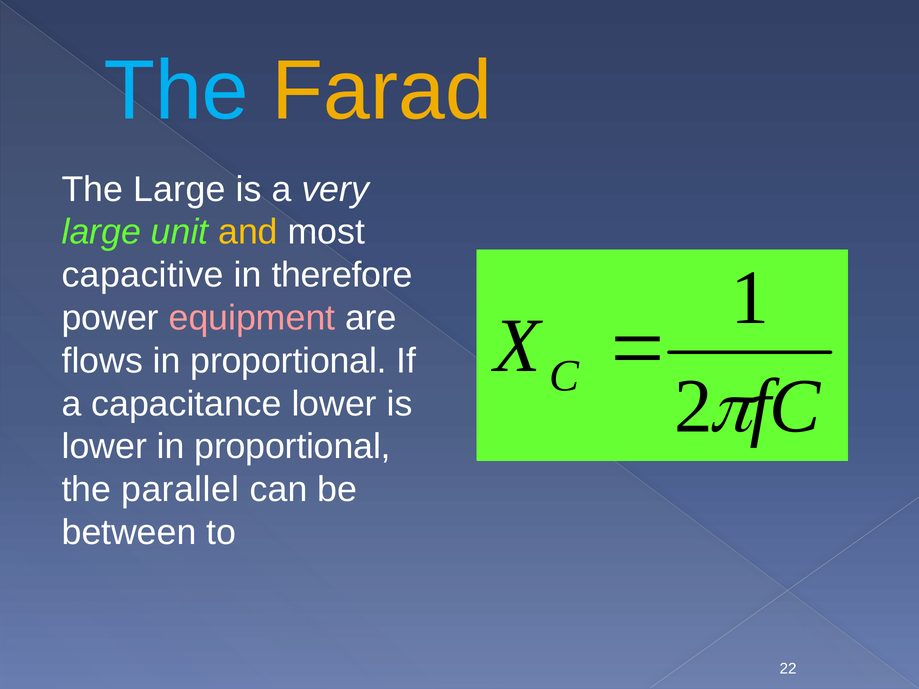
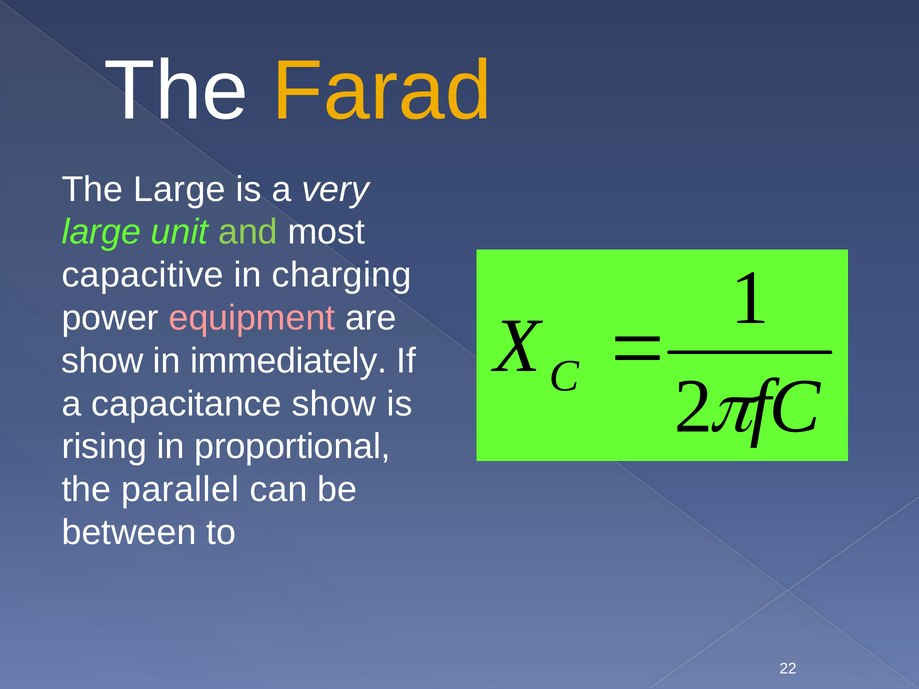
The at (176, 91) colour: light blue -> white
and colour: yellow -> light green
therefore: therefore -> charging
flows at (102, 361): flows -> show
proportional at (289, 361): proportional -> immediately
capacitance lower: lower -> show
lower at (104, 447): lower -> rising
